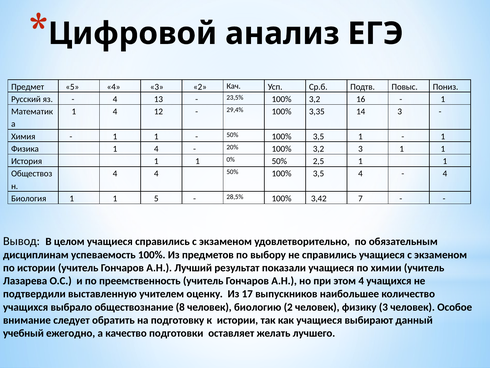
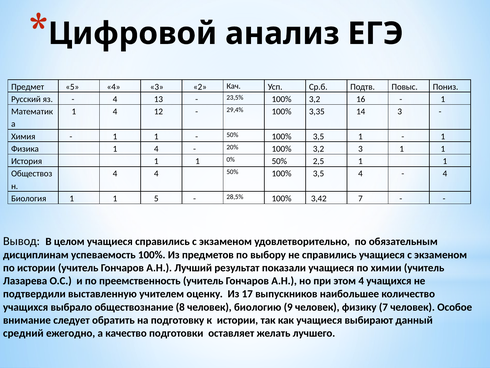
биологию 2: 2 -> 9
физику 3: 3 -> 7
учебный: учебный -> средний
